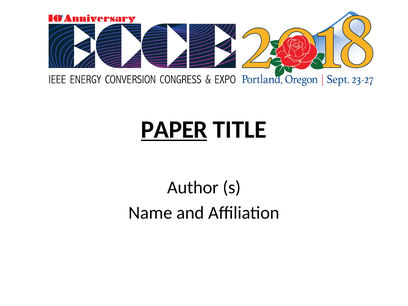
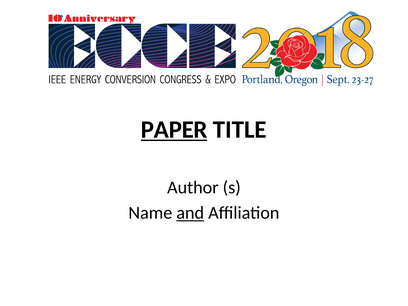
and underline: none -> present
